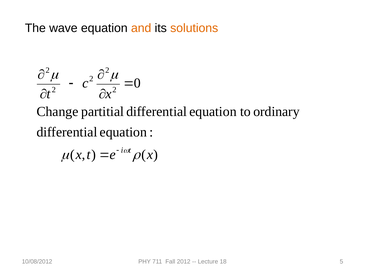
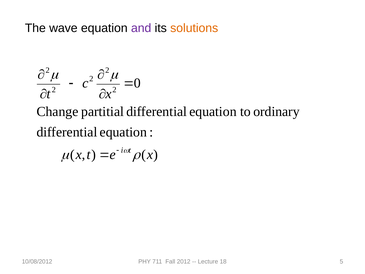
and colour: orange -> purple
